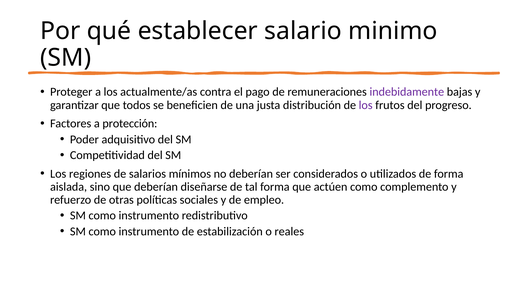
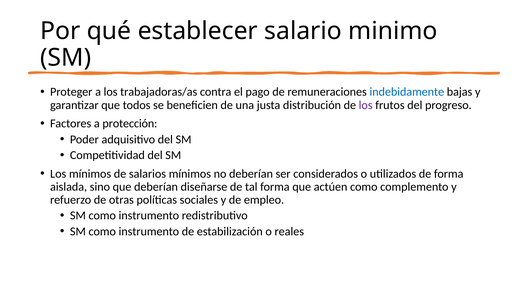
actualmente/as: actualmente/as -> trabajadoras/as
indebidamente colour: purple -> blue
Los regiones: regiones -> mínimos
